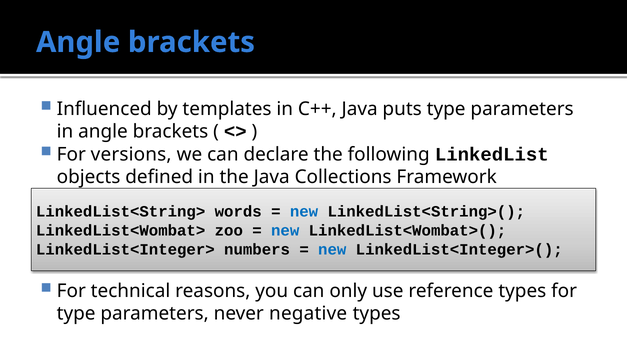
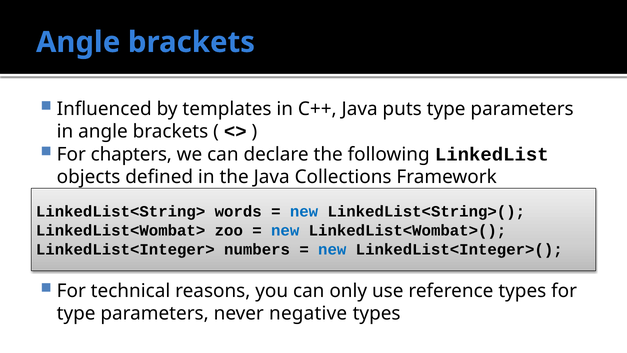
versions: versions -> chapters
